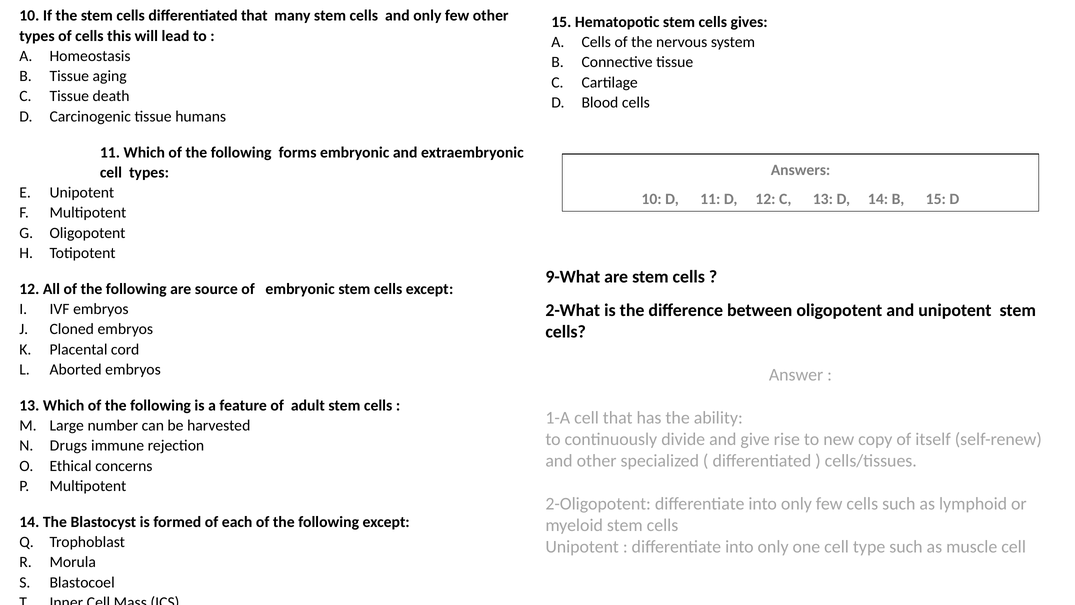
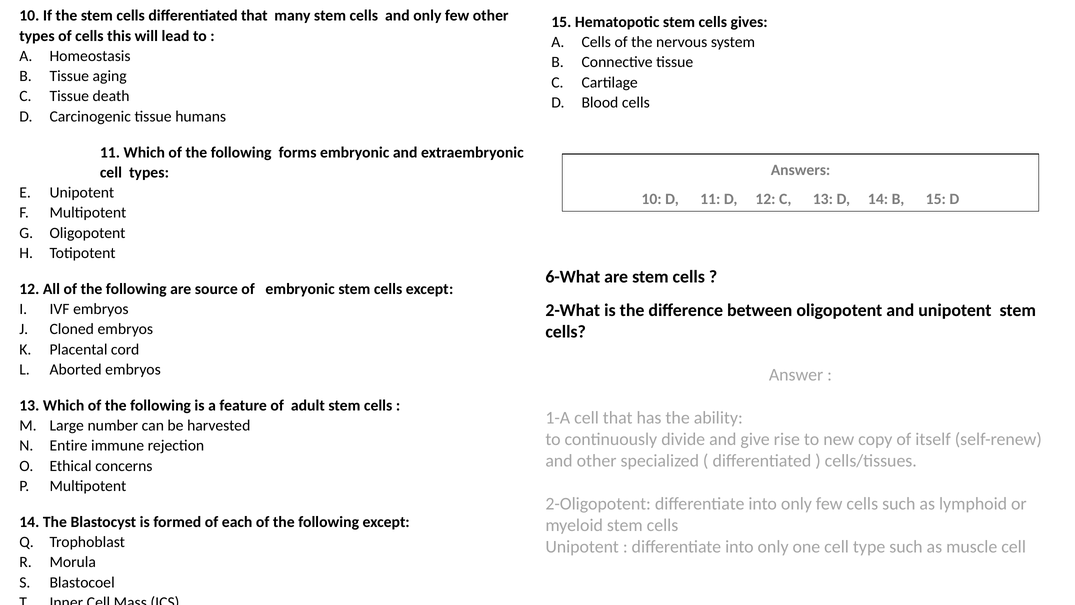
9-What: 9-What -> 6-What
Drugs: Drugs -> Entire
